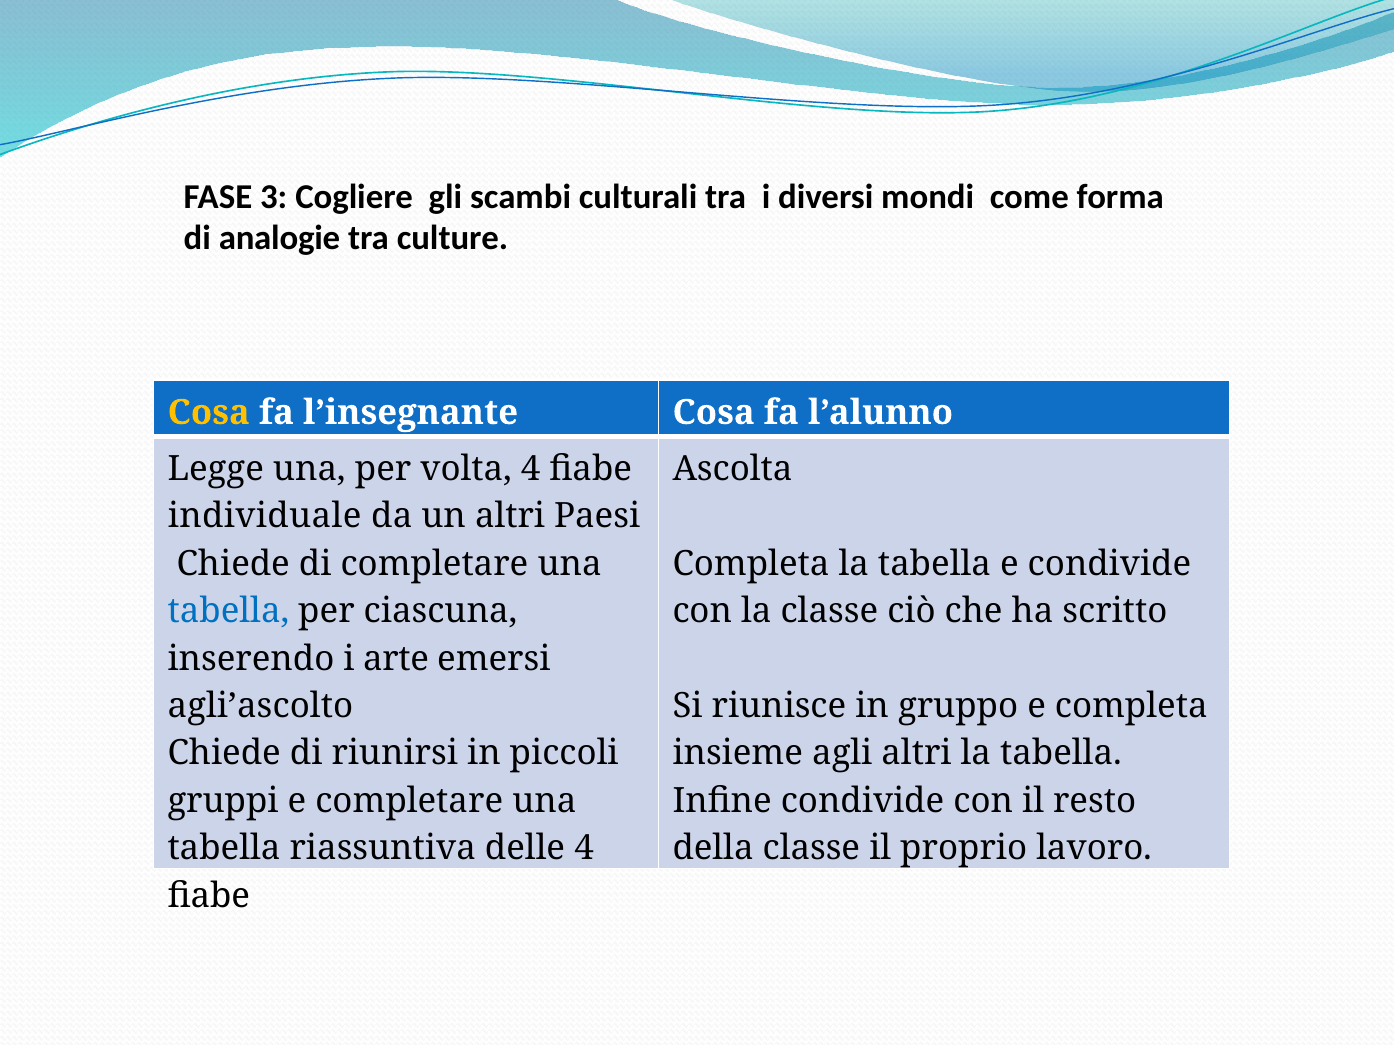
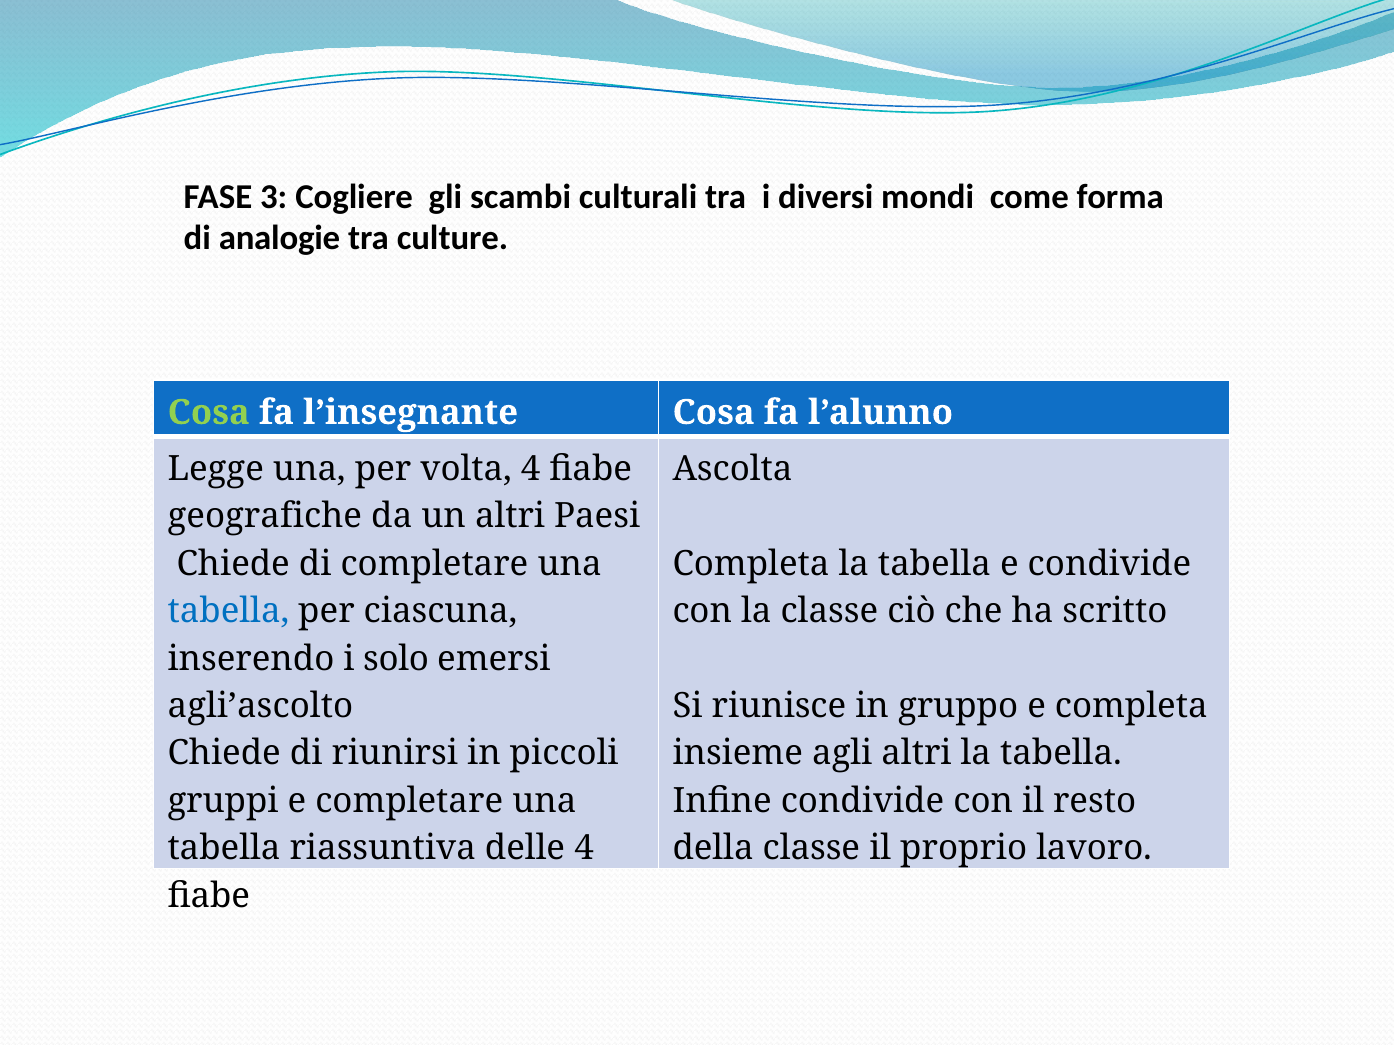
Cosa at (209, 413) colour: yellow -> light green
individuale: individuale -> geografiche
arte: arte -> solo
